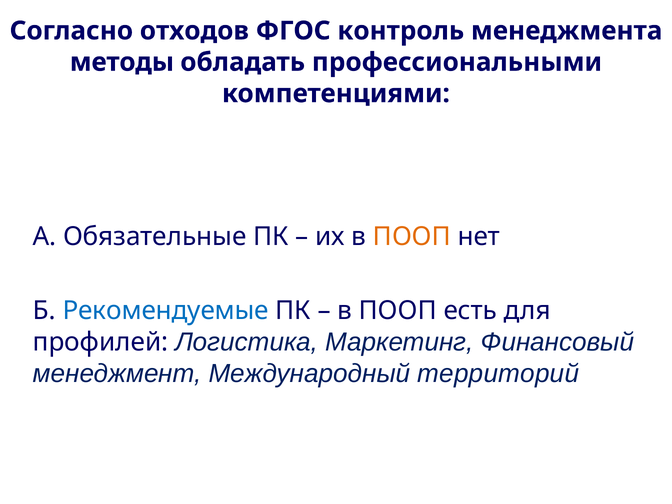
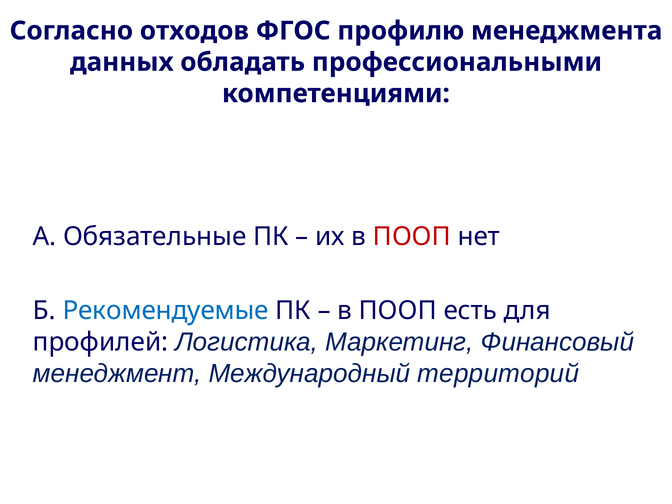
контроль: контроль -> профилю
методы: методы -> данных
ПООП at (412, 237) colour: orange -> red
